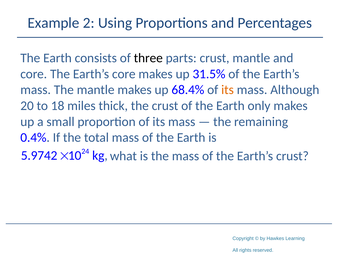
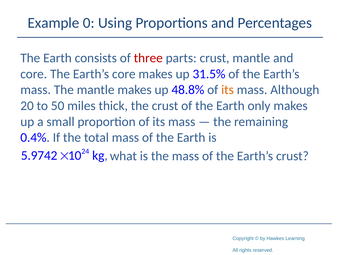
2: 2 -> 0
three colour: black -> red
68.4%: 68.4% -> 48.8%
18: 18 -> 50
